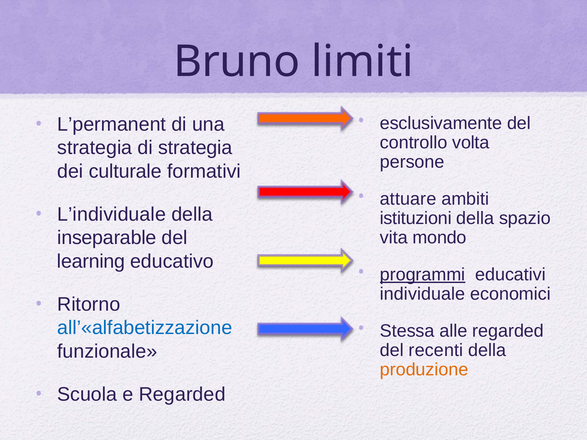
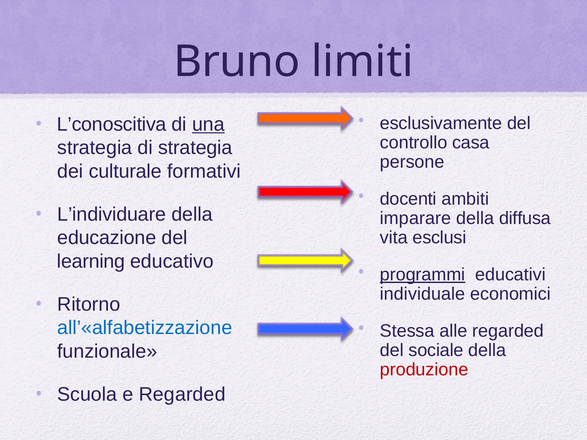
L’permanent: L’permanent -> L’conoscitiva
una underline: none -> present
volta: volta -> casa
attuare: attuare -> docenti
L’individuale: L’individuale -> L’individuare
istituzioni: istituzioni -> imparare
spazio: spazio -> diffusa
inseparable: inseparable -> educazione
mondo: mondo -> esclusi
recenti: recenti -> sociale
produzione colour: orange -> red
